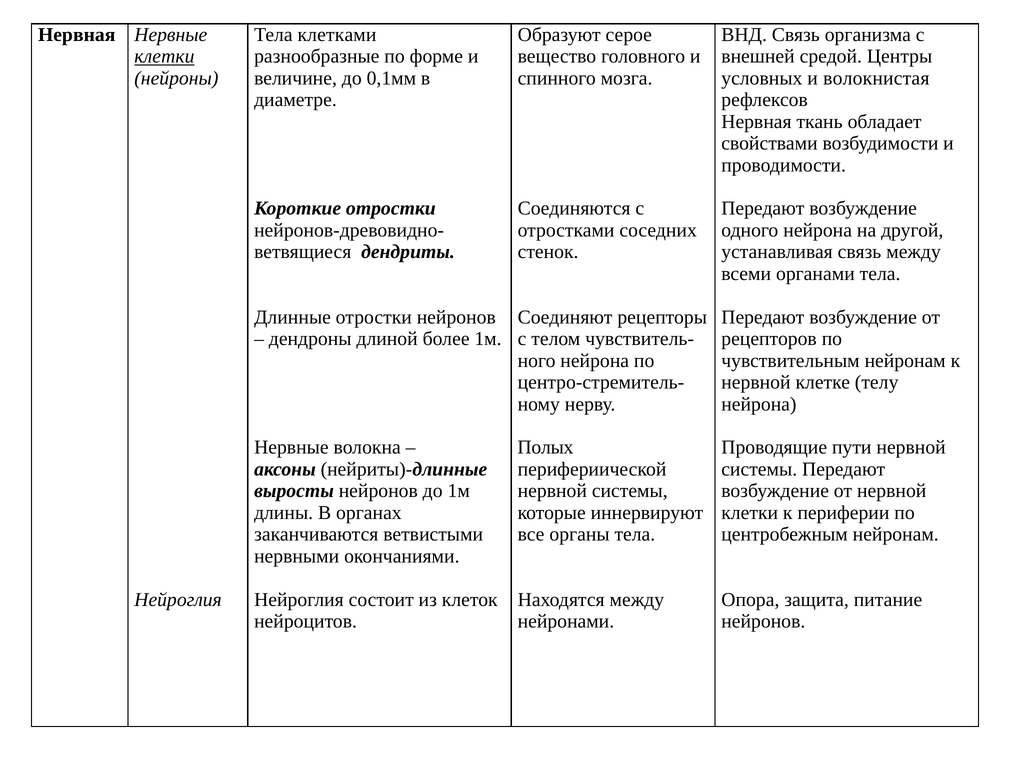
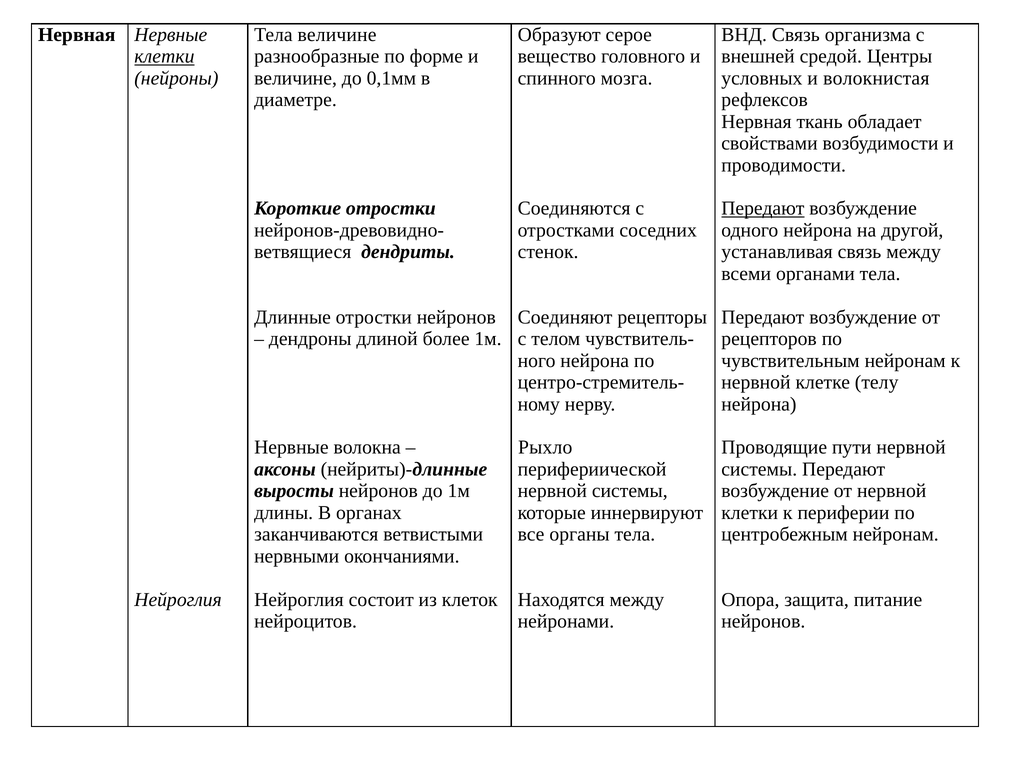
Тела клетками: клетками -> величине
Передают at (763, 208) underline: none -> present
Полых: Полых -> Рыхло
